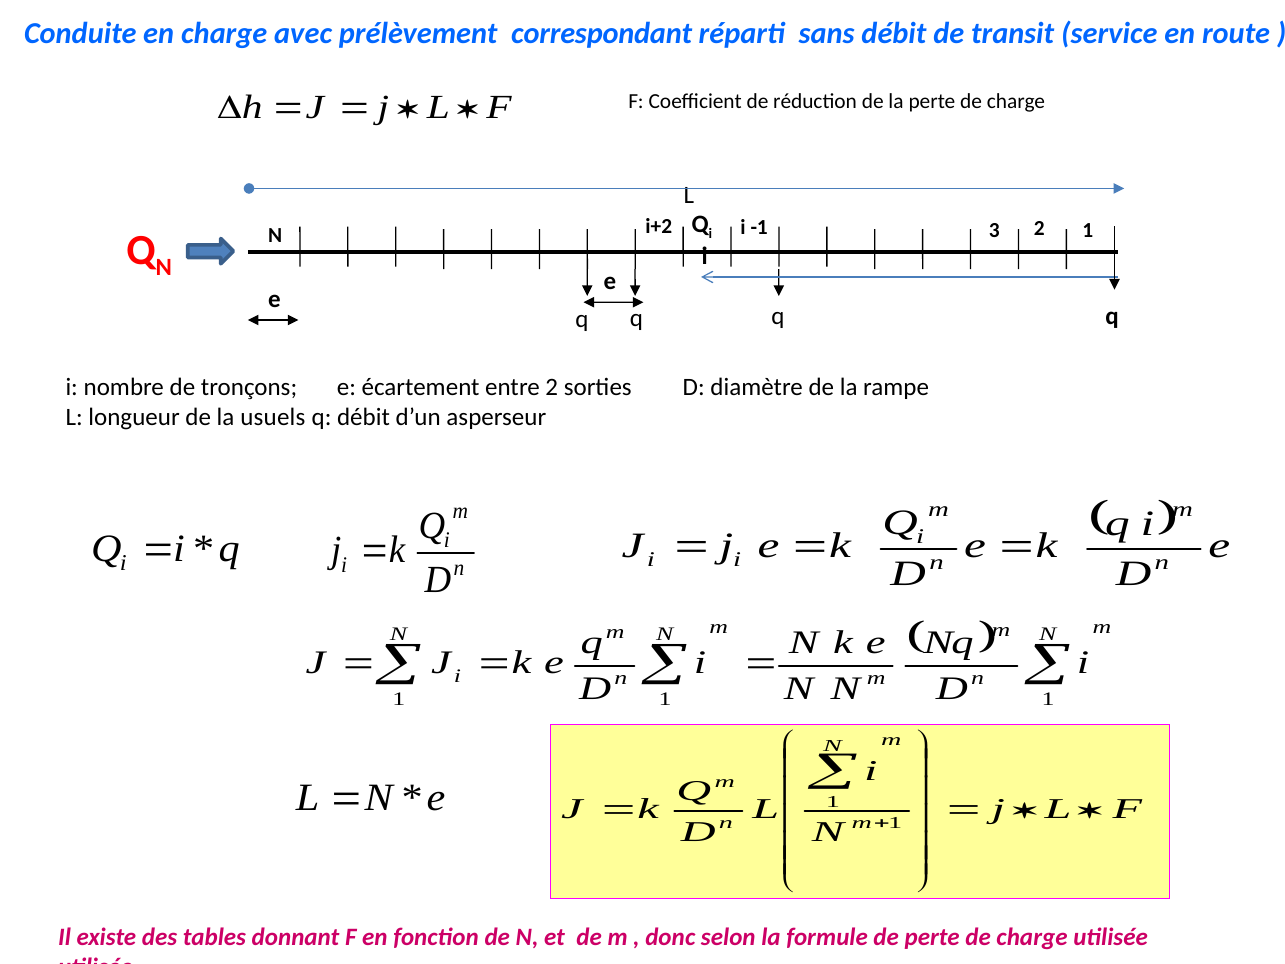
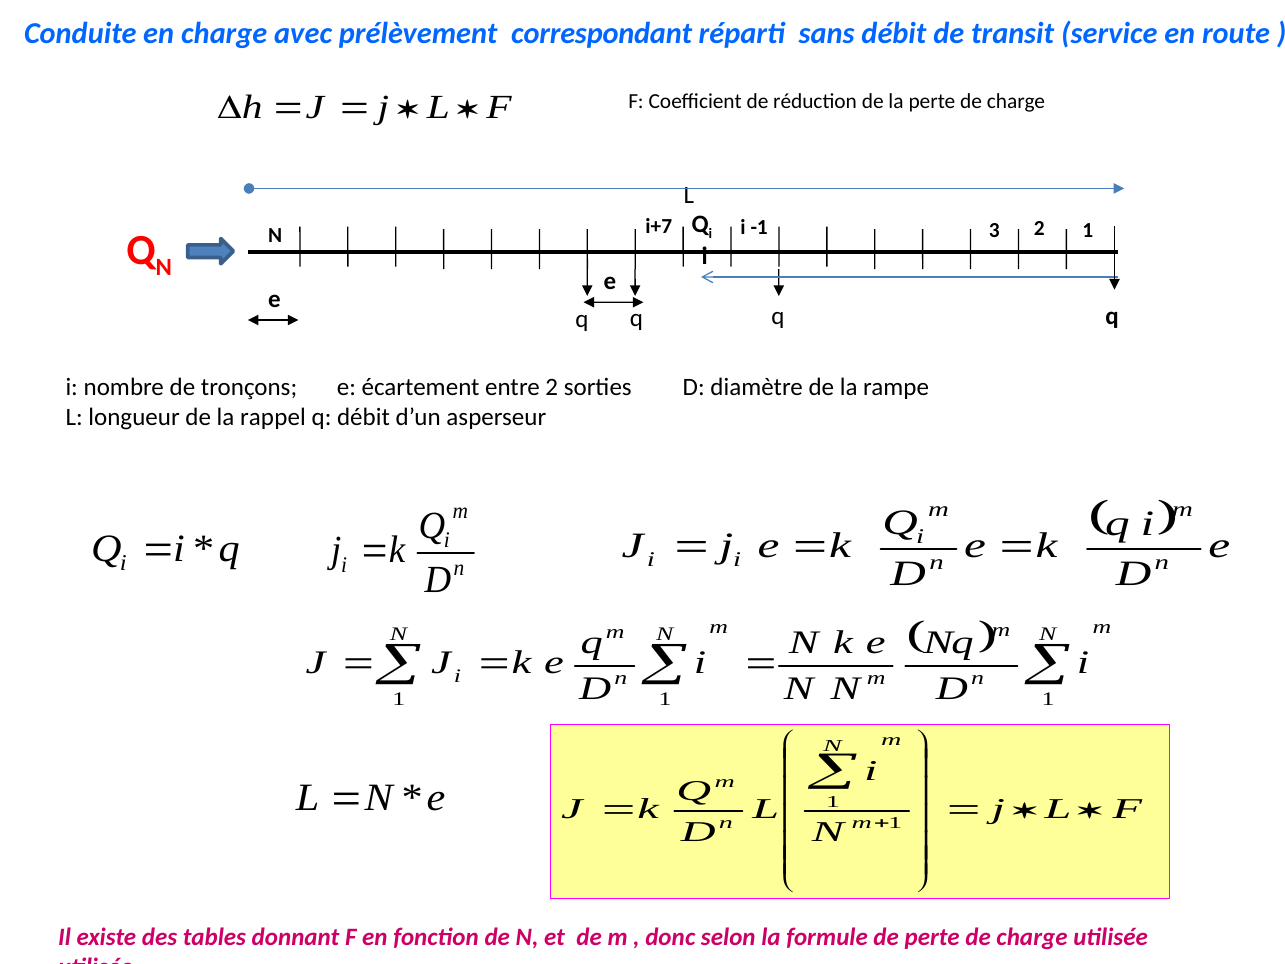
i+2: i+2 -> i+7
usuels: usuels -> rappel
